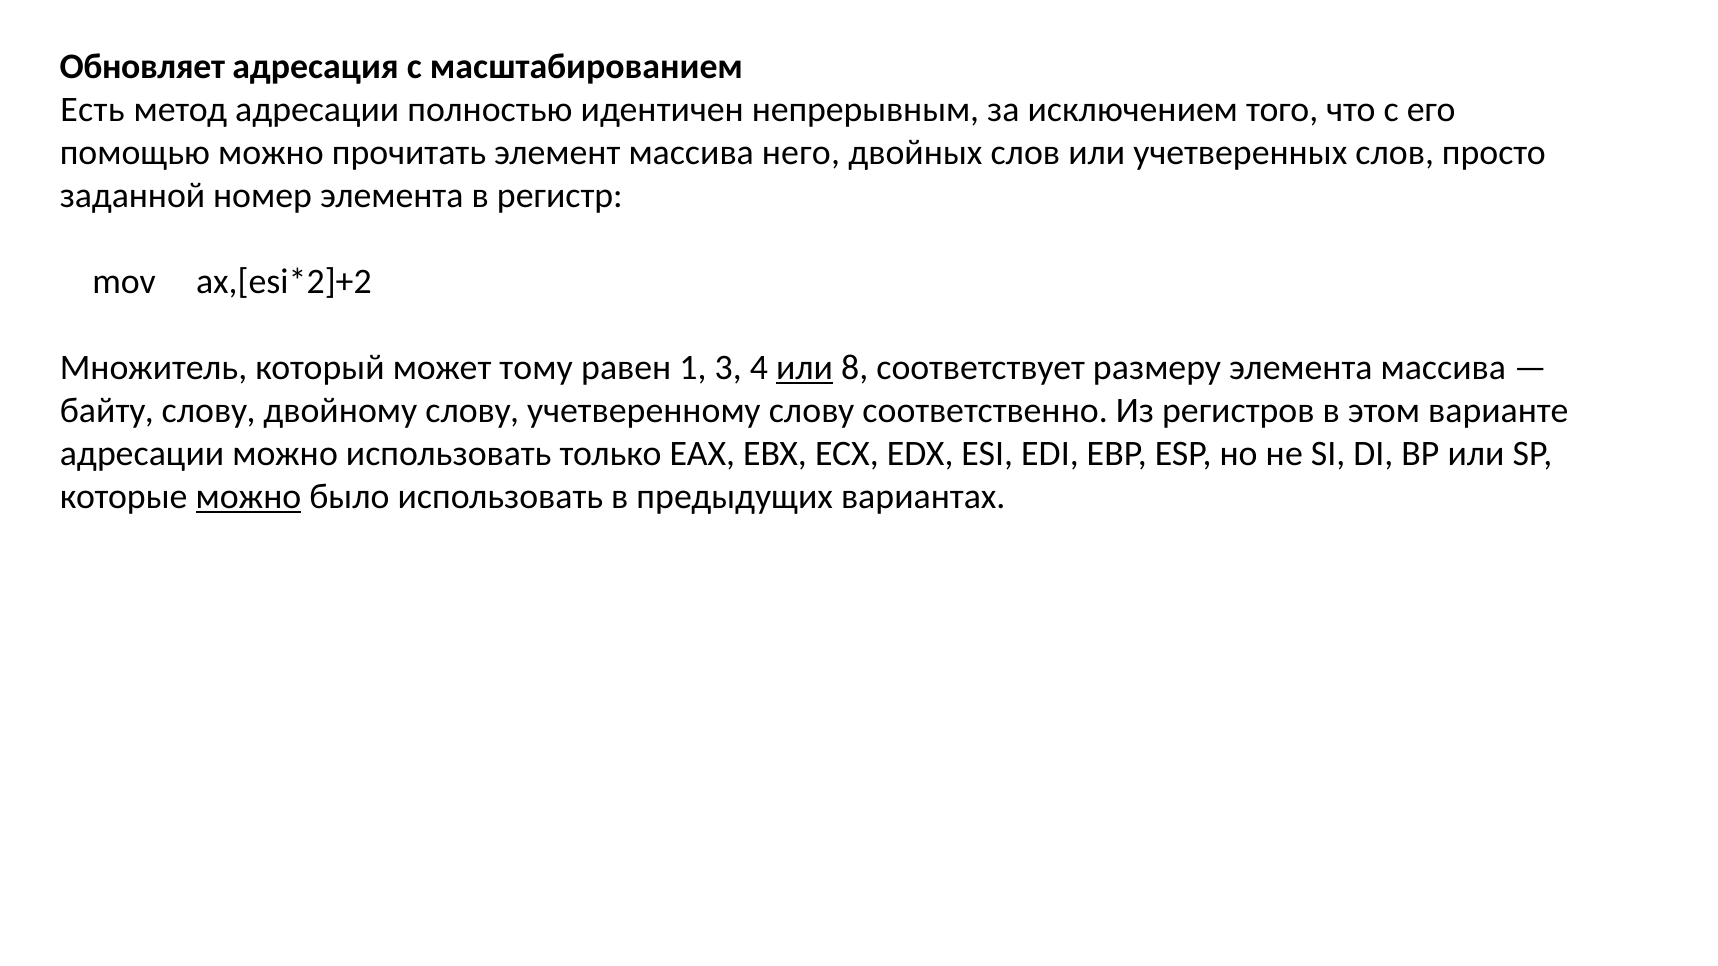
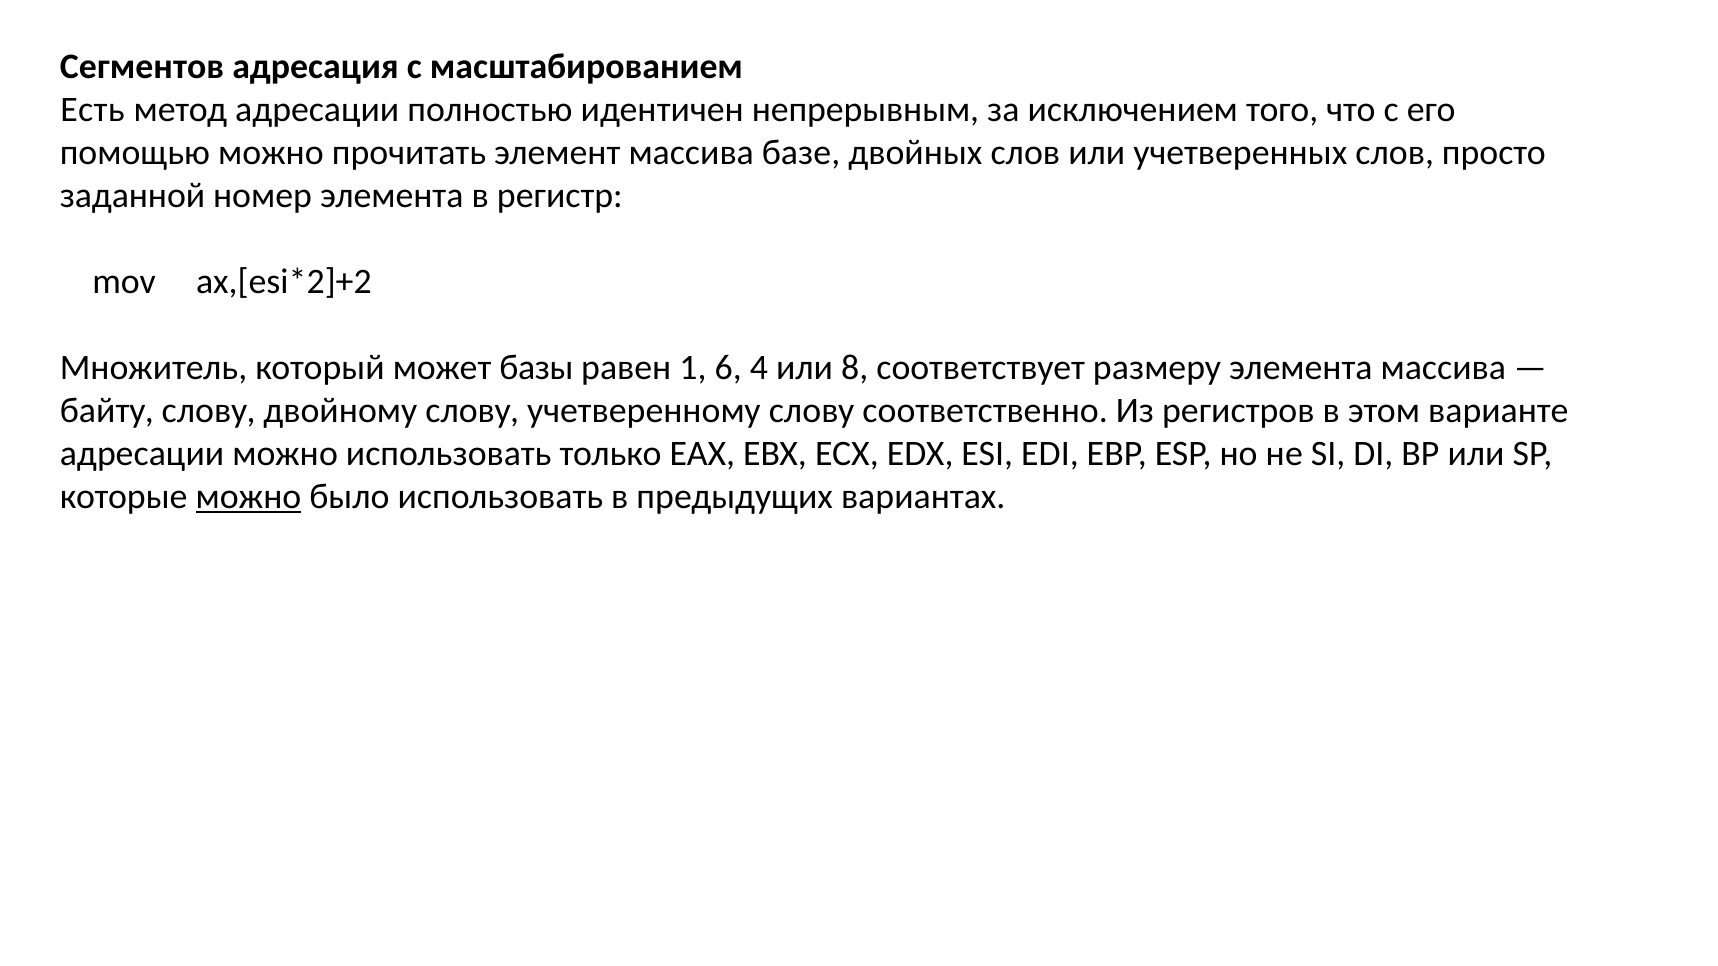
Обновляет: Обновляет -> Сегментов
него: него -> базе
тому: тому -> базы
3: 3 -> 6
или at (805, 368) underline: present -> none
